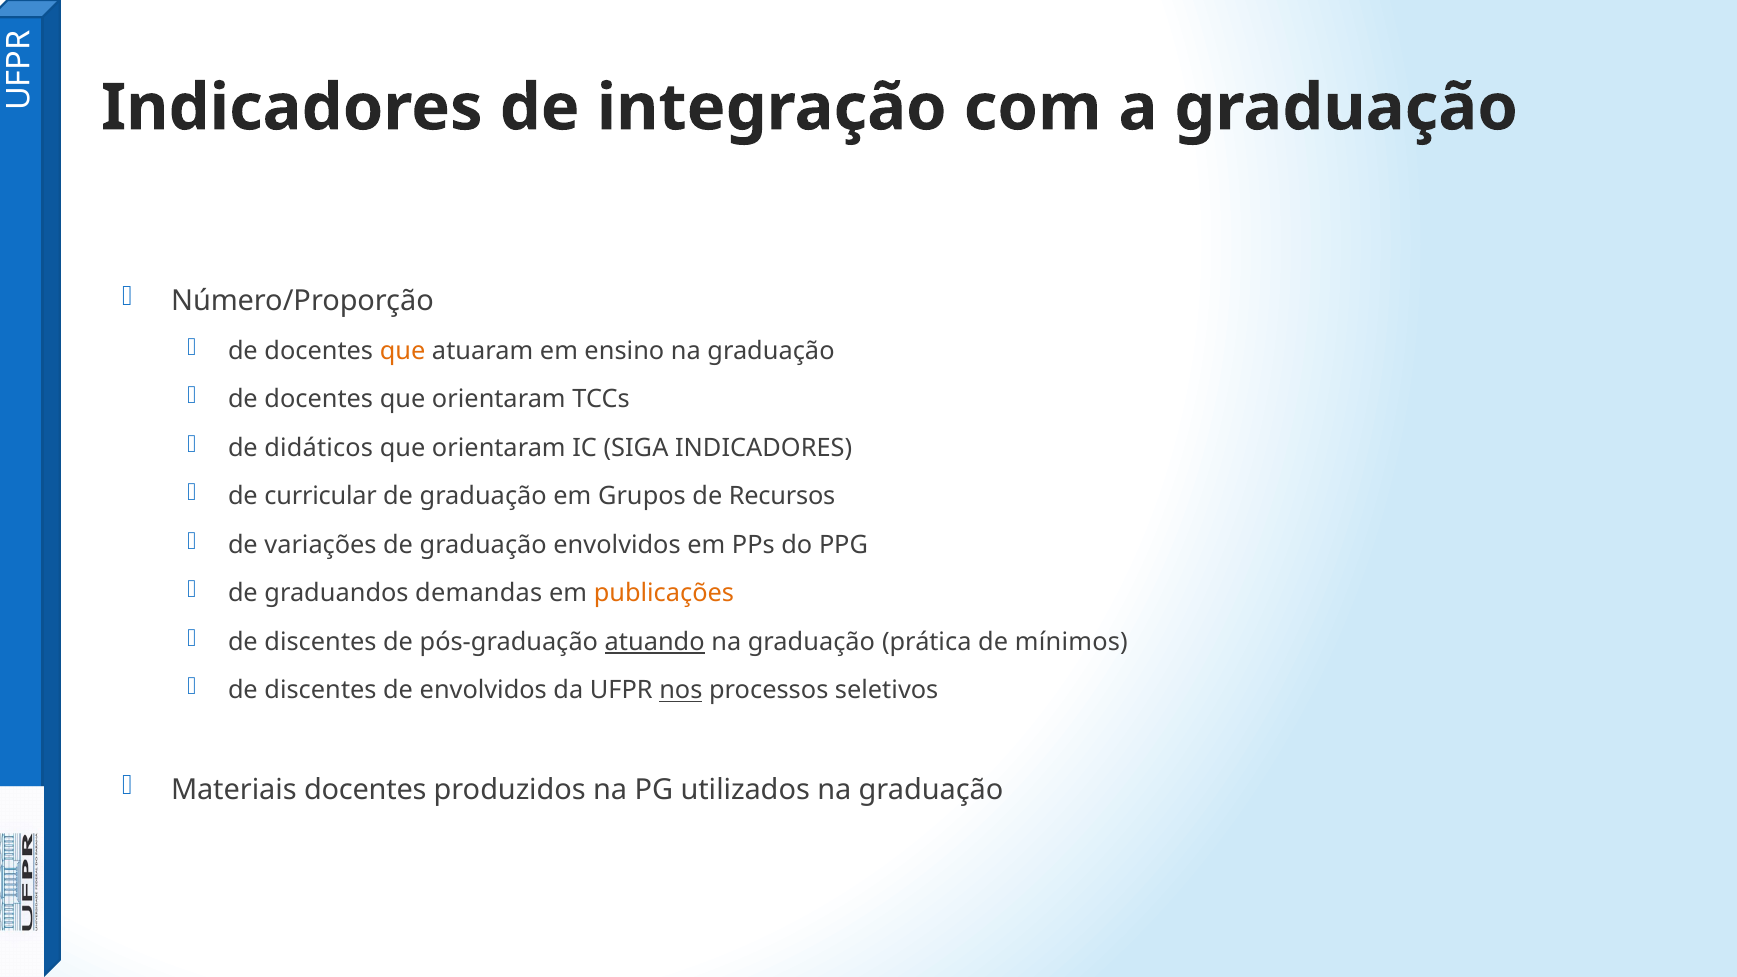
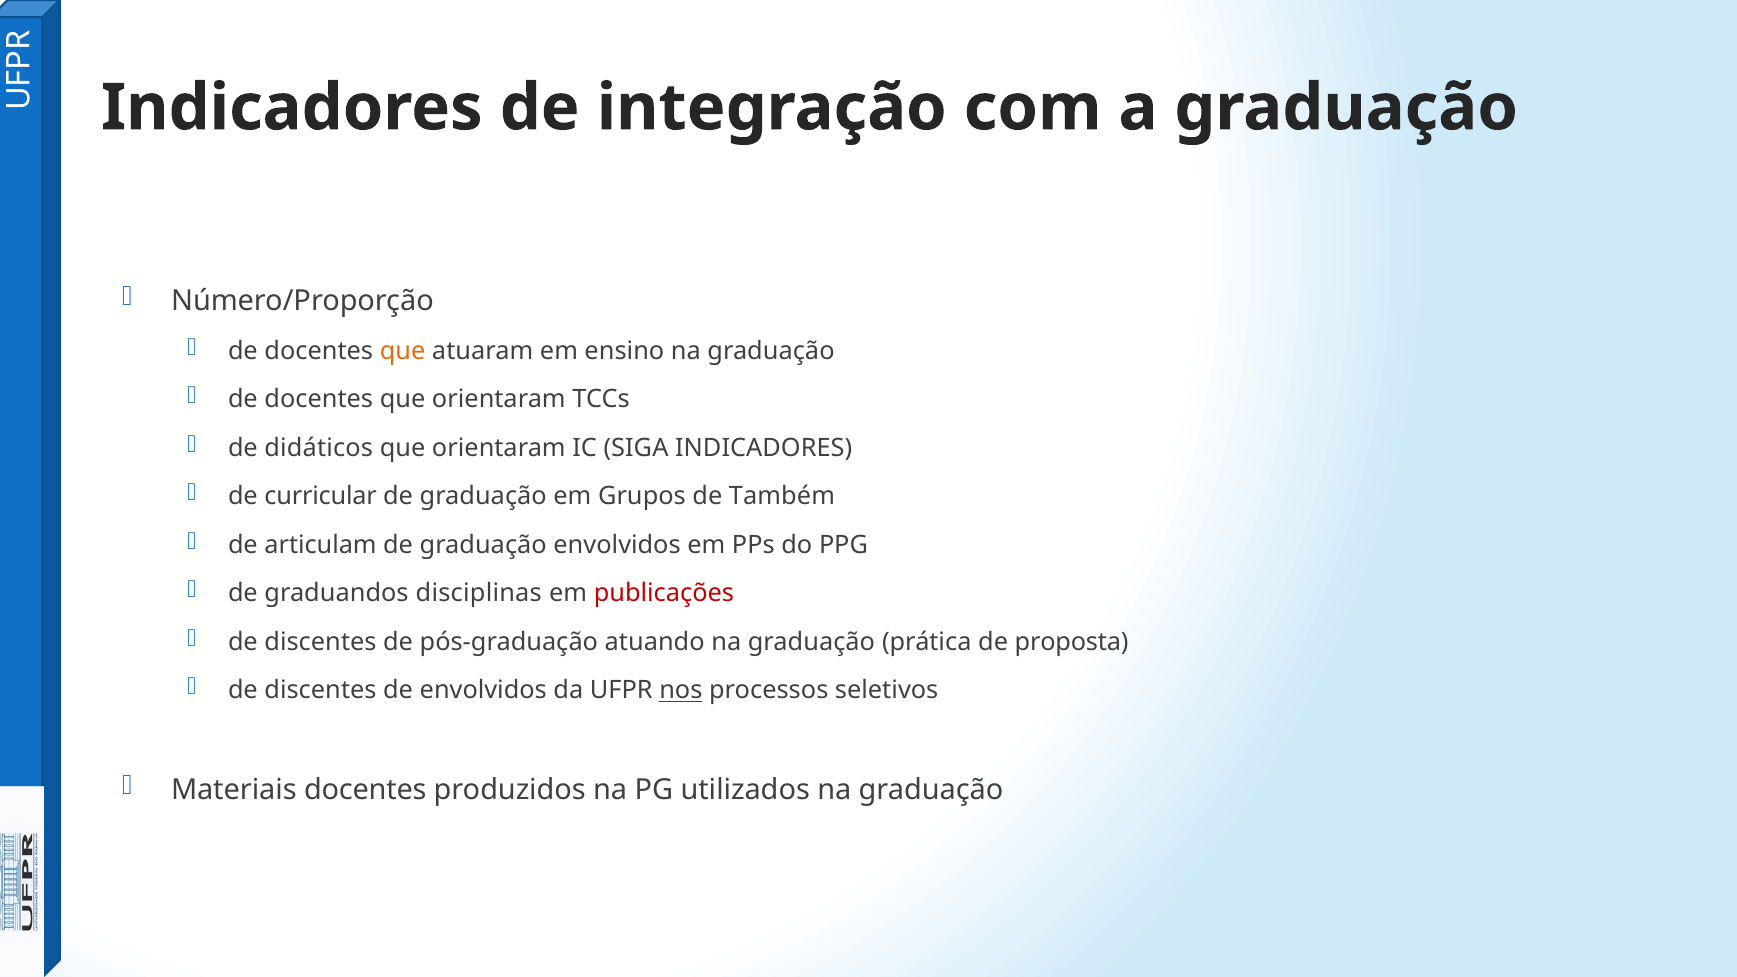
Recursos: Recursos -> Também
variações: variações -> articulam
demandas: demandas -> disciplinas
publicações colour: orange -> red
atuando underline: present -> none
mínimos: mínimos -> proposta
